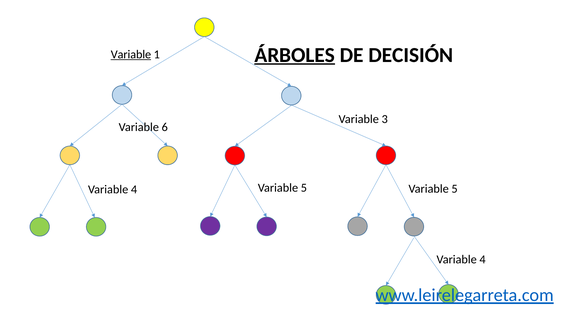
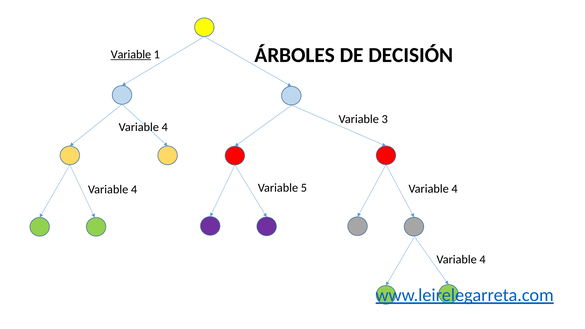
ÁRBOLES underline: present -> none
6 at (165, 127): 6 -> 4
5 at (455, 189): 5 -> 4
